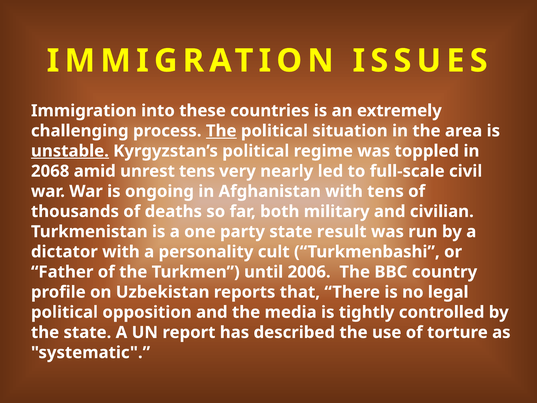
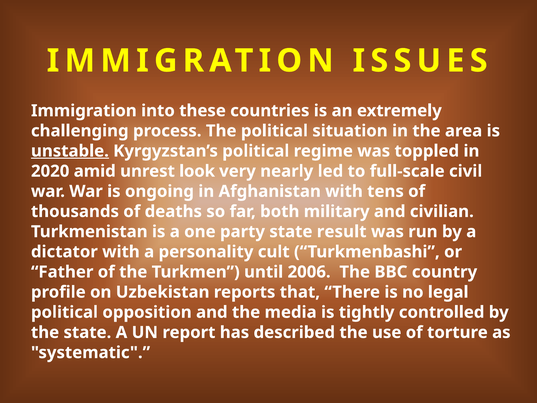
The at (221, 131) underline: present -> none
2068: 2068 -> 2020
unrest tens: tens -> look
